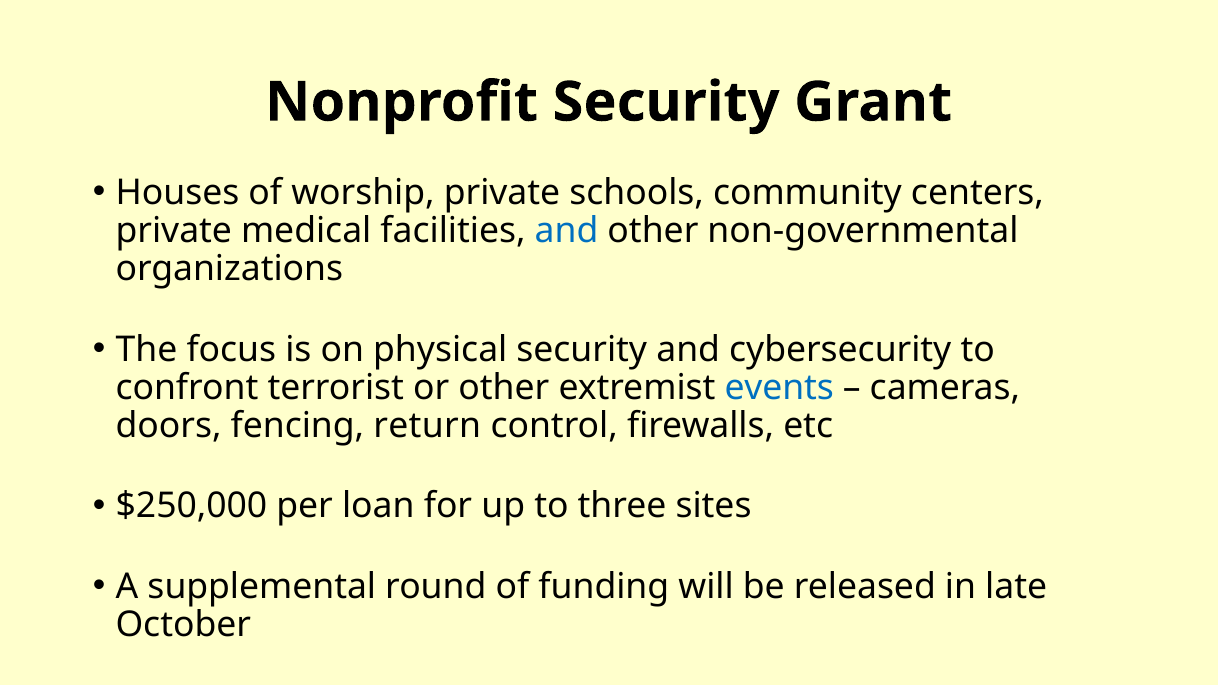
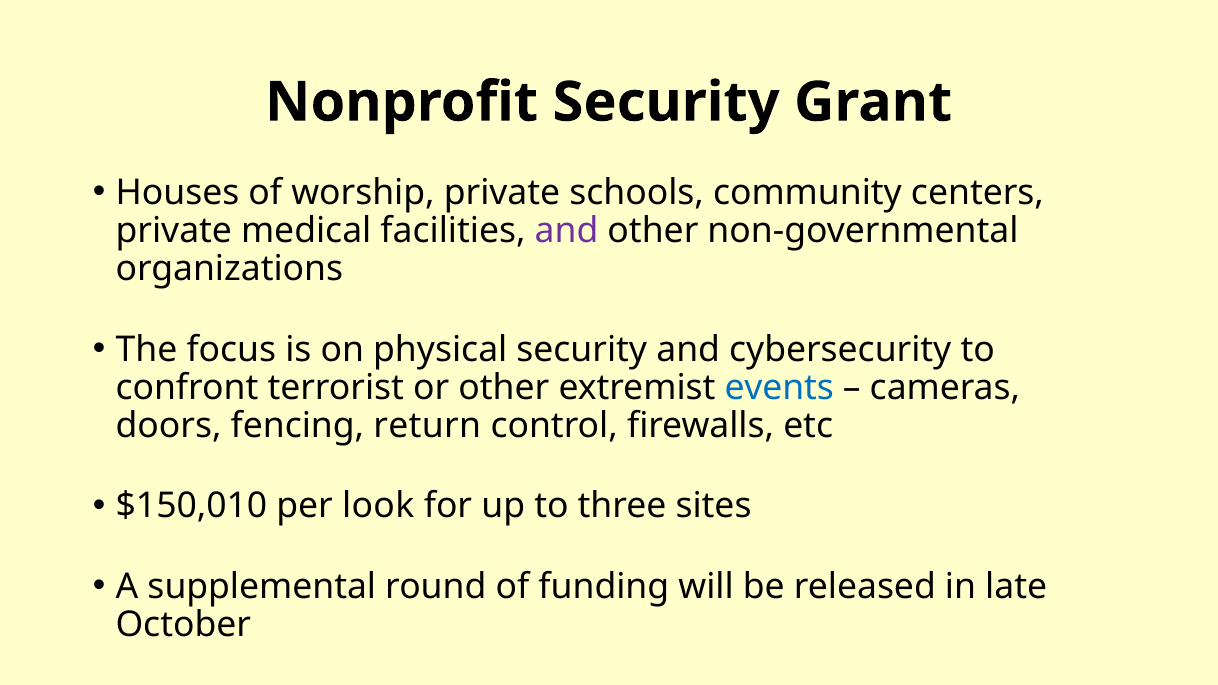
and at (567, 231) colour: blue -> purple
$250,000: $250,000 -> $150,010
loan: loan -> look
